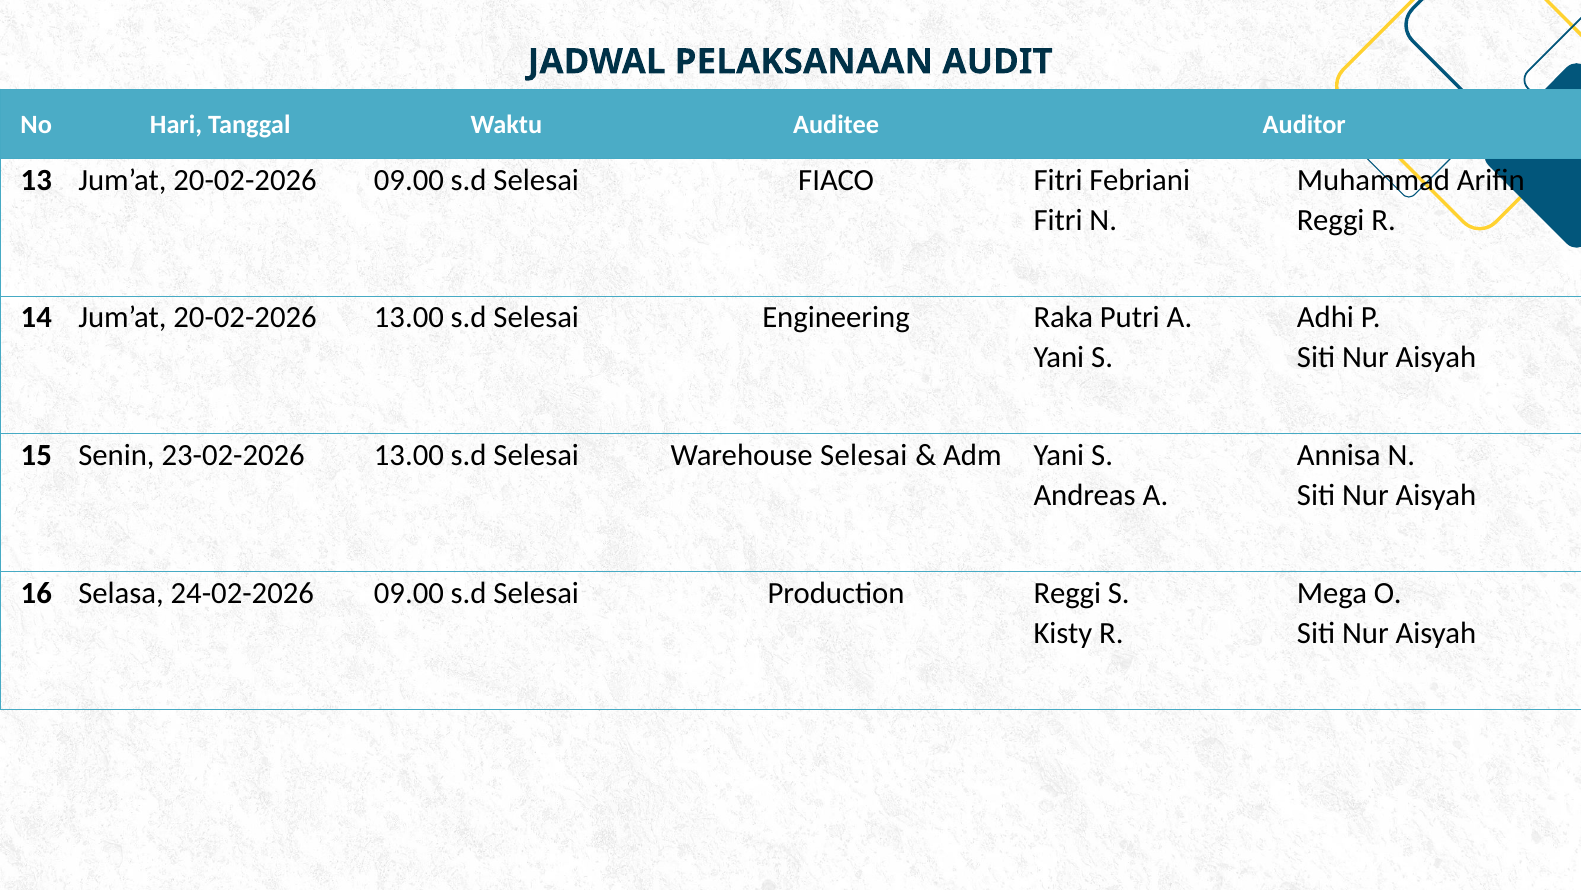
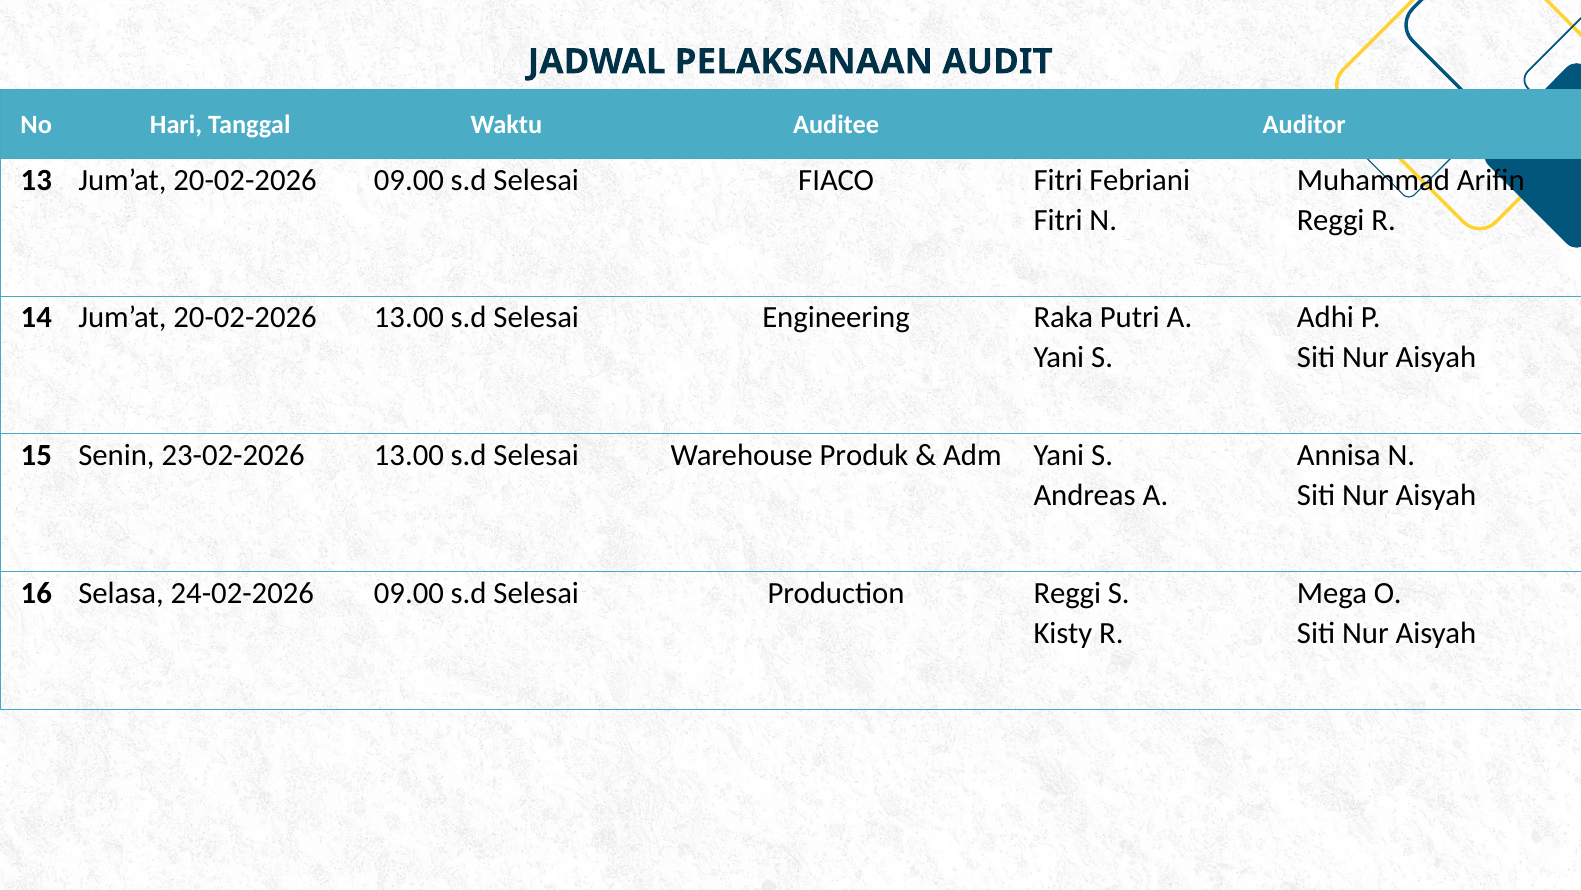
Warehouse Selesai: Selesai -> Produk
